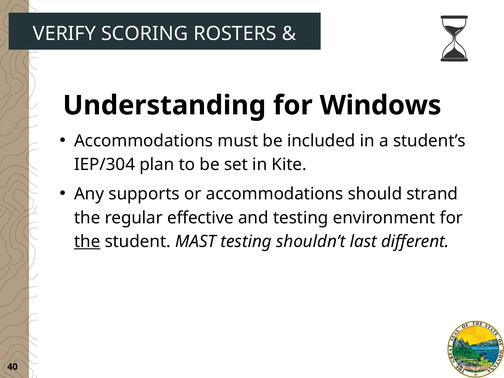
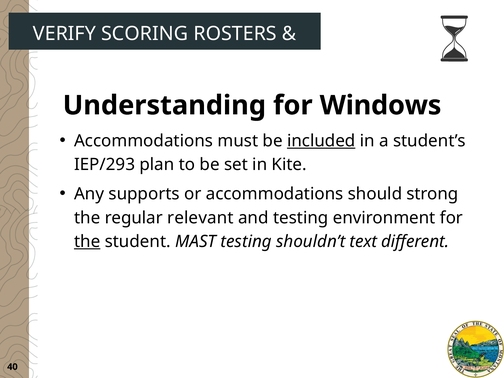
included underline: none -> present
IEP/304: IEP/304 -> IEP/293
strand: strand -> strong
effective: effective -> relevant
last: last -> text
